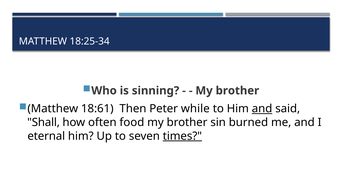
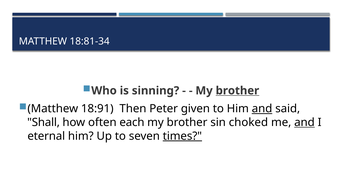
18:25-34: 18:25-34 -> 18:81-34
brother at (237, 91) underline: none -> present
18:61: 18:61 -> 18:91
while: while -> given
food: food -> each
burned: burned -> choked
and at (304, 123) underline: none -> present
